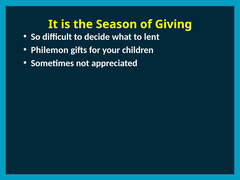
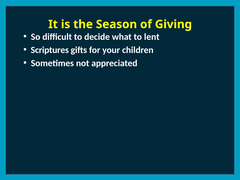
Philemon: Philemon -> Scriptures
